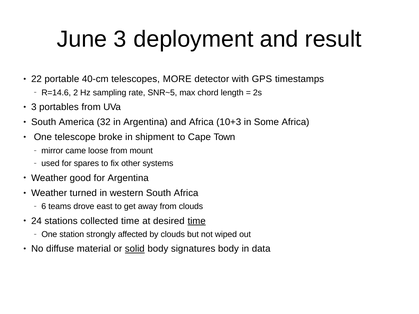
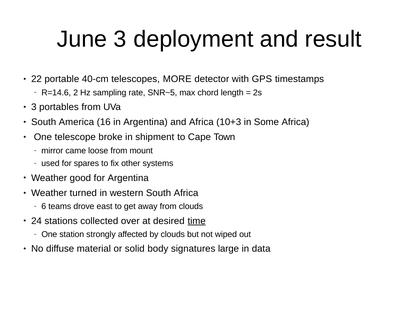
32: 32 -> 16
collected time: time -> over
solid underline: present -> none
signatures body: body -> large
